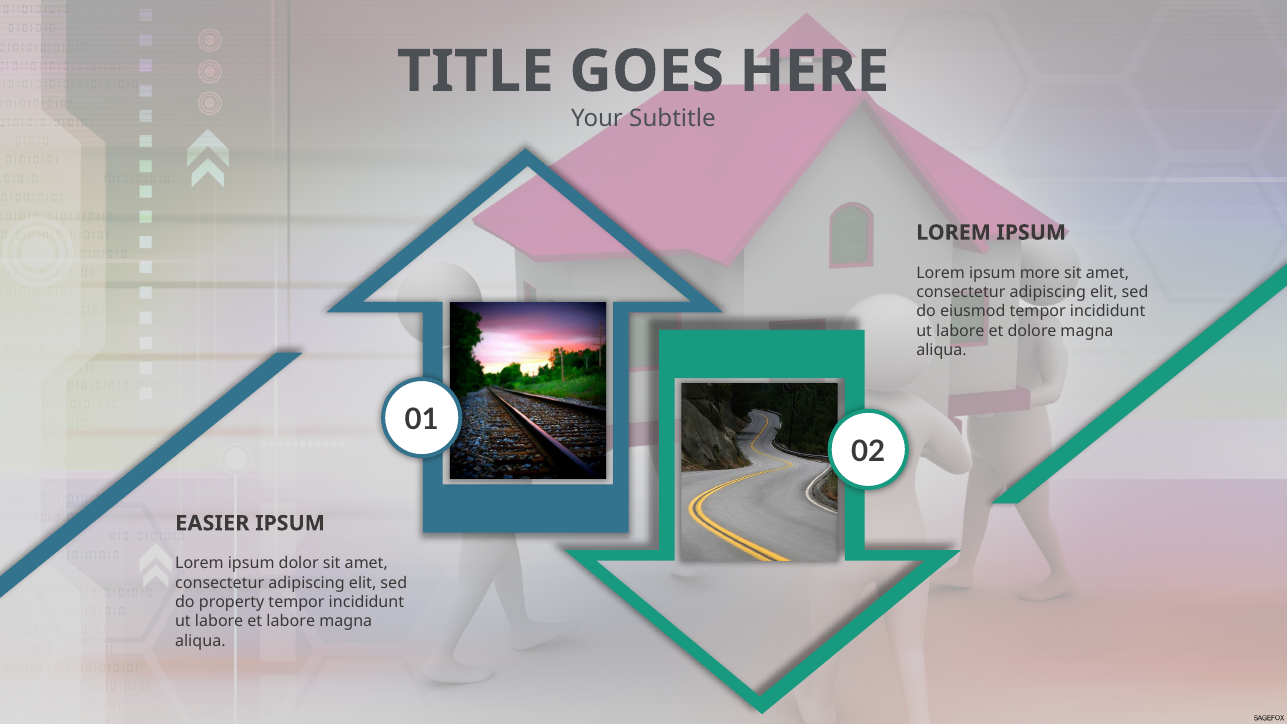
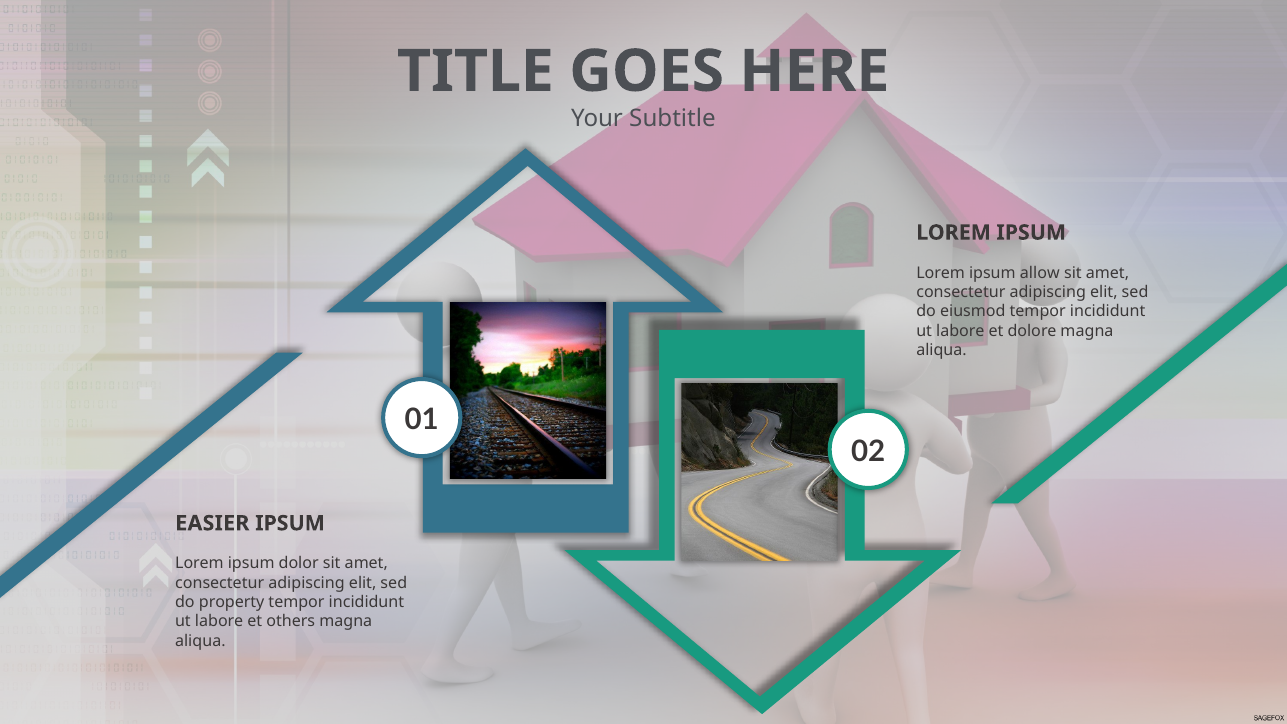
more: more -> allow
et labore: labore -> others
